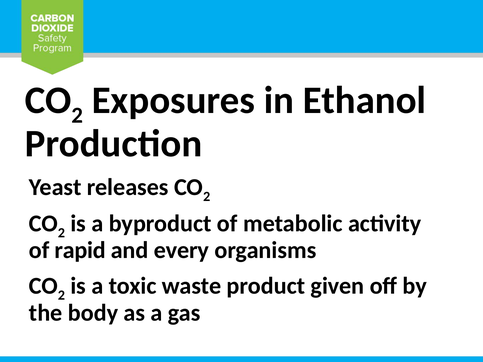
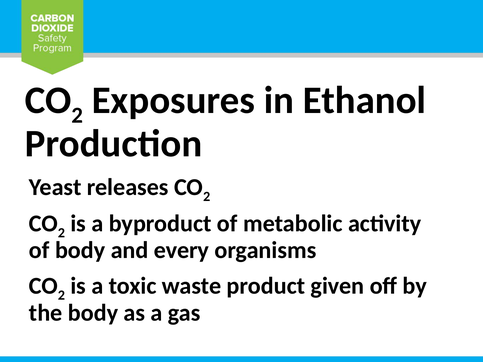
of rapid: rapid -> body
